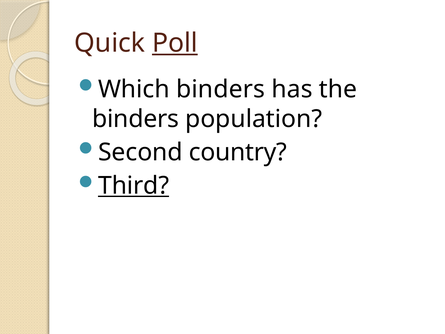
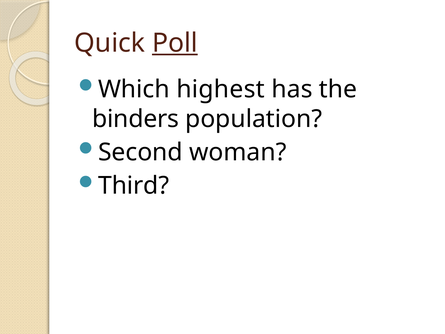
Which binders: binders -> highest
country: country -> woman
Third underline: present -> none
